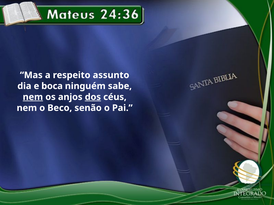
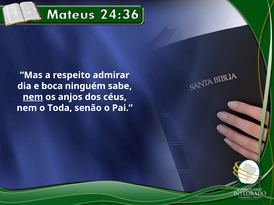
assunto: assunto -> admirar
dos underline: present -> none
Beco: Beco -> Toda
